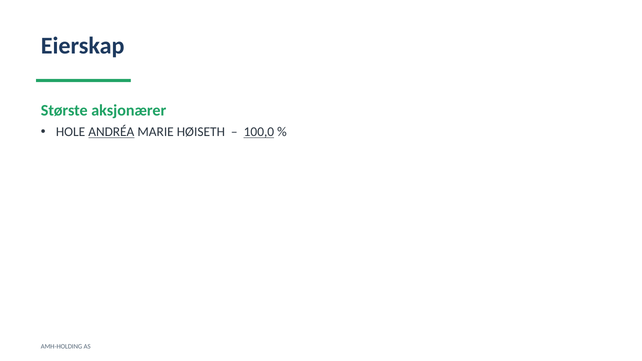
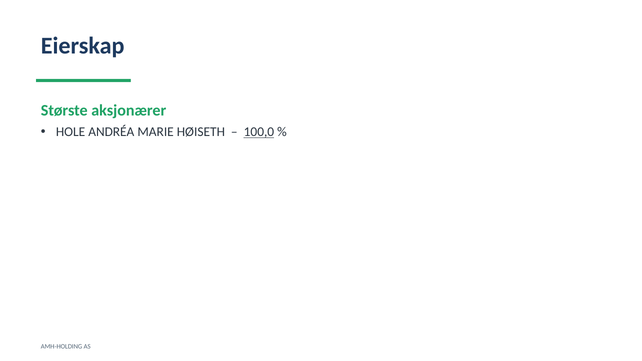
ANDRÉA underline: present -> none
